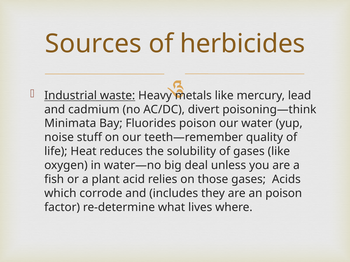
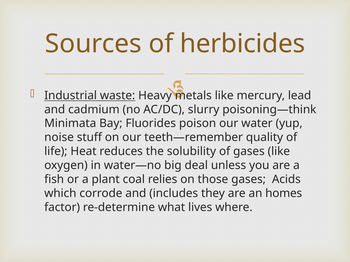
divert: divert -> slurry
acid: acid -> coal
an poison: poison -> homes
